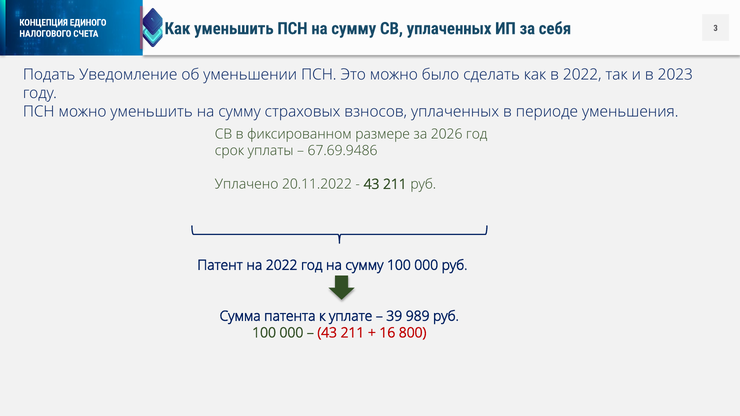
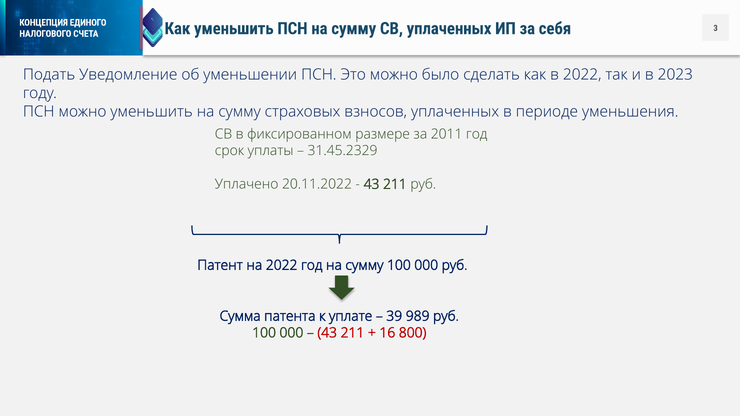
2026: 2026 -> 2011
67.69.9486: 67.69.9486 -> 31.45.2329
